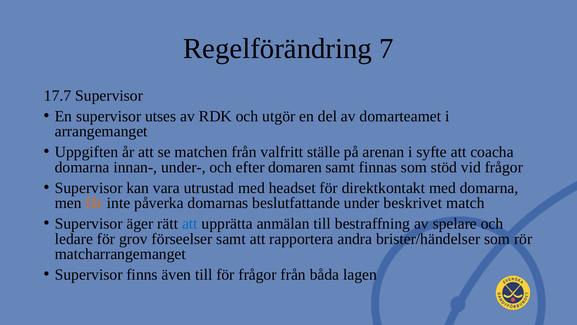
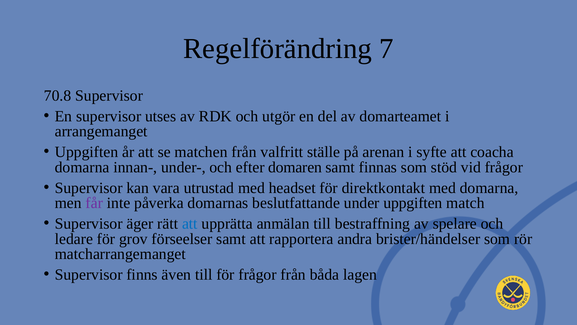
17.7: 17.7 -> 70.8
får colour: orange -> purple
under beskrivet: beskrivet -> uppgiften
